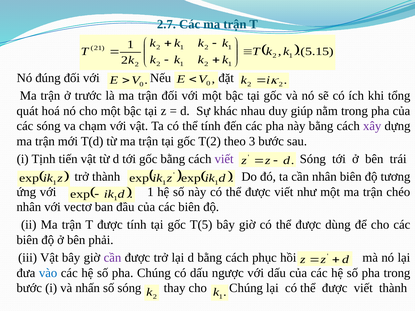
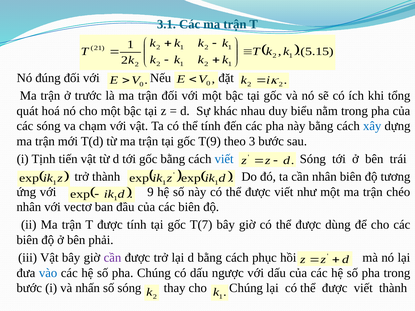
2.7: 2.7 -> 3.1
giúp: giúp -> biểu
xây colour: purple -> blue
T(2: T(2 -> T(9
viết at (224, 159) colour: purple -> blue
với 1: 1 -> 9
T(5: T(5 -> T(7
